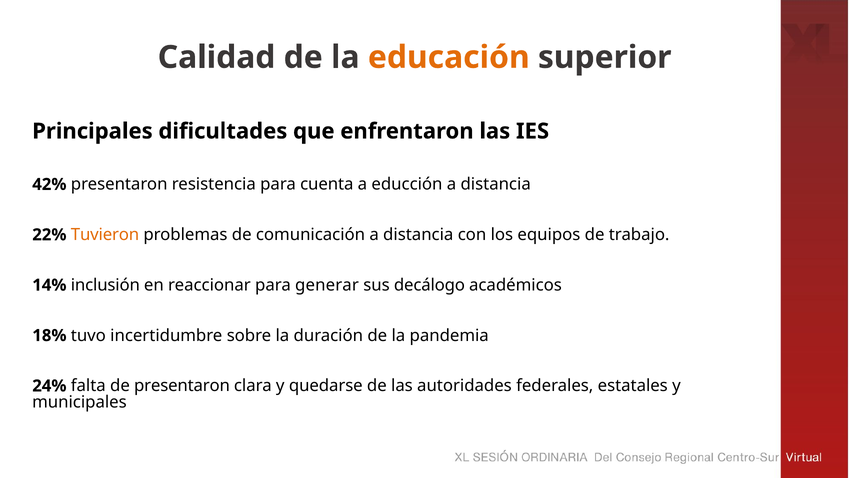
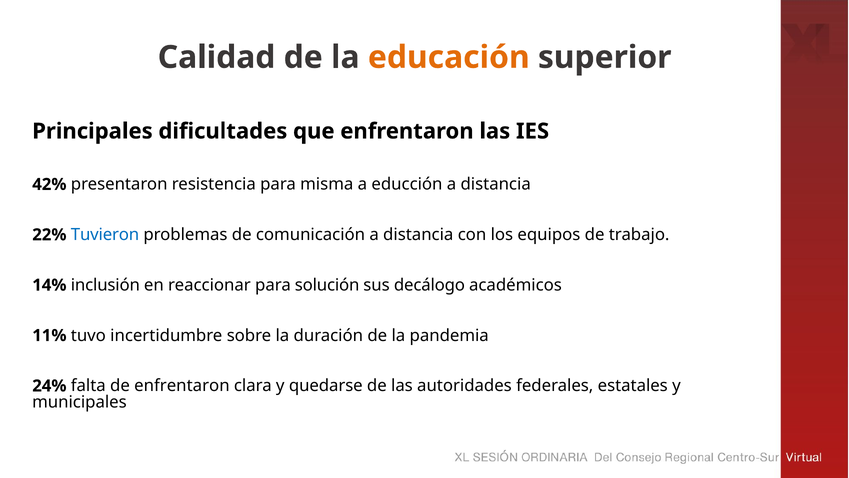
cuenta: cuenta -> misma
Tuvieron colour: orange -> blue
generar: generar -> solución
18%: 18% -> 11%
de presentaron: presentaron -> enfrentaron
